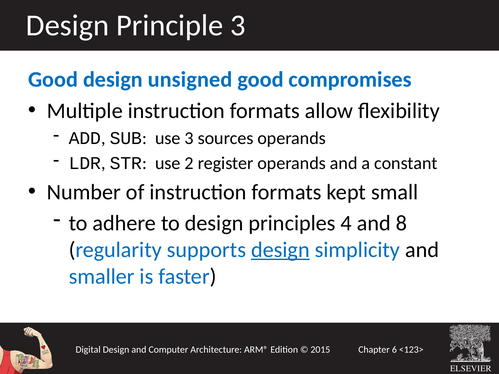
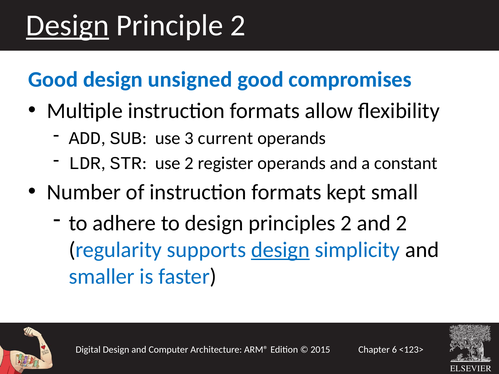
Design at (68, 26) underline: none -> present
Principle 3: 3 -> 2
sources: sources -> current
principles 4: 4 -> 2
and 8: 8 -> 2
